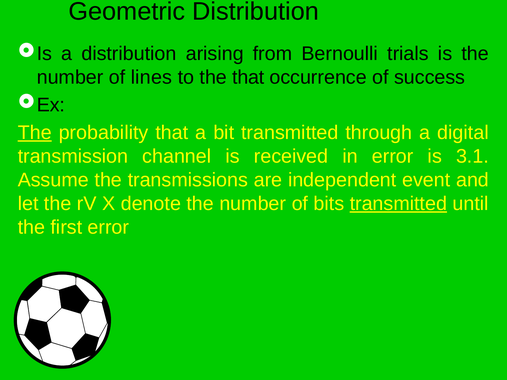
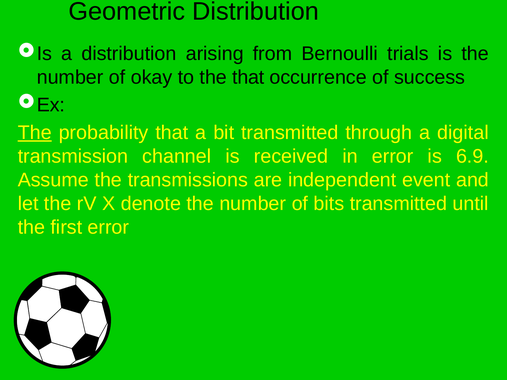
lines: lines -> okay
3.1: 3.1 -> 6.9
transmitted at (398, 204) underline: present -> none
